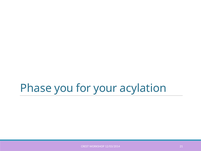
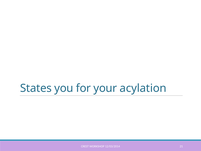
Phase: Phase -> States
